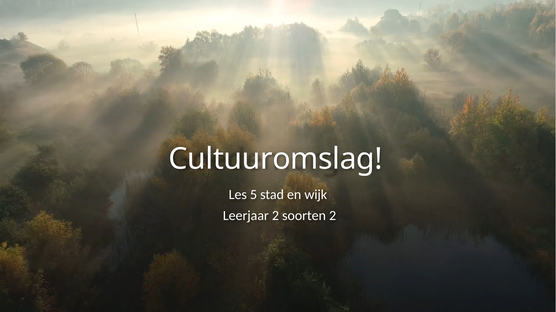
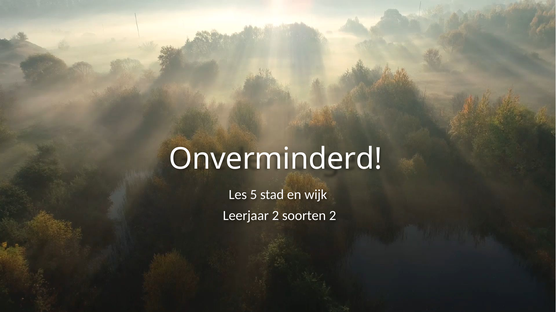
Cultuuromslag: Cultuuromslag -> Onverminderd
